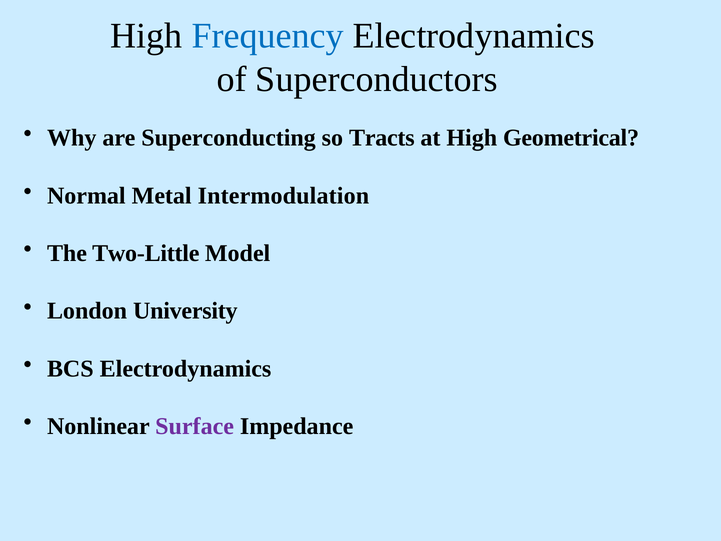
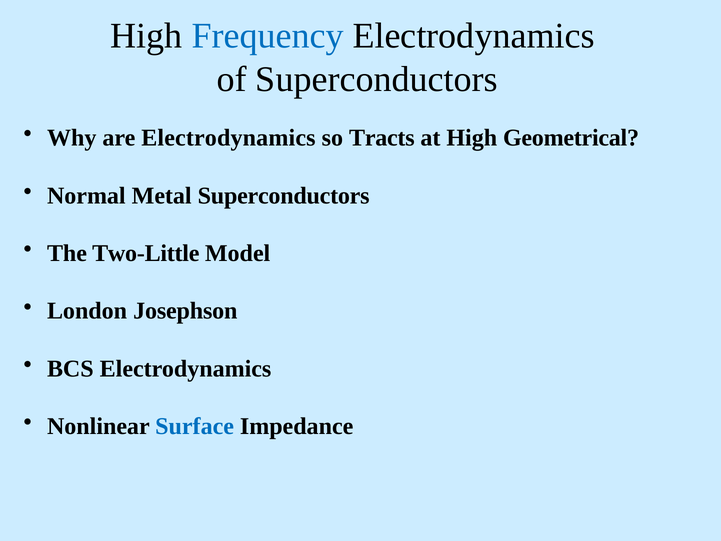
are Superconducting: Superconducting -> Electrodynamics
Metal Intermodulation: Intermodulation -> Superconductors
University: University -> Josephson
Surface colour: purple -> blue
